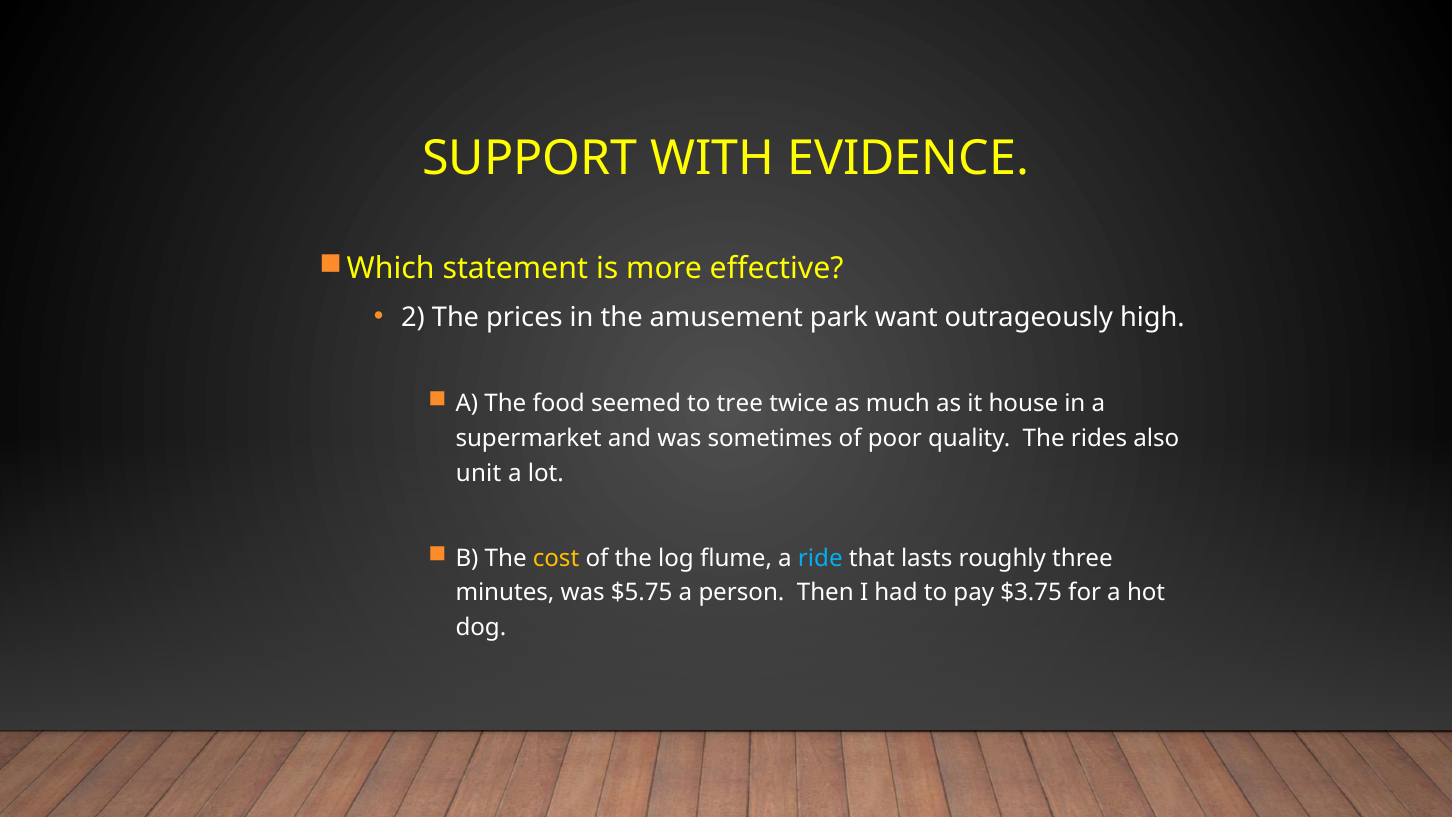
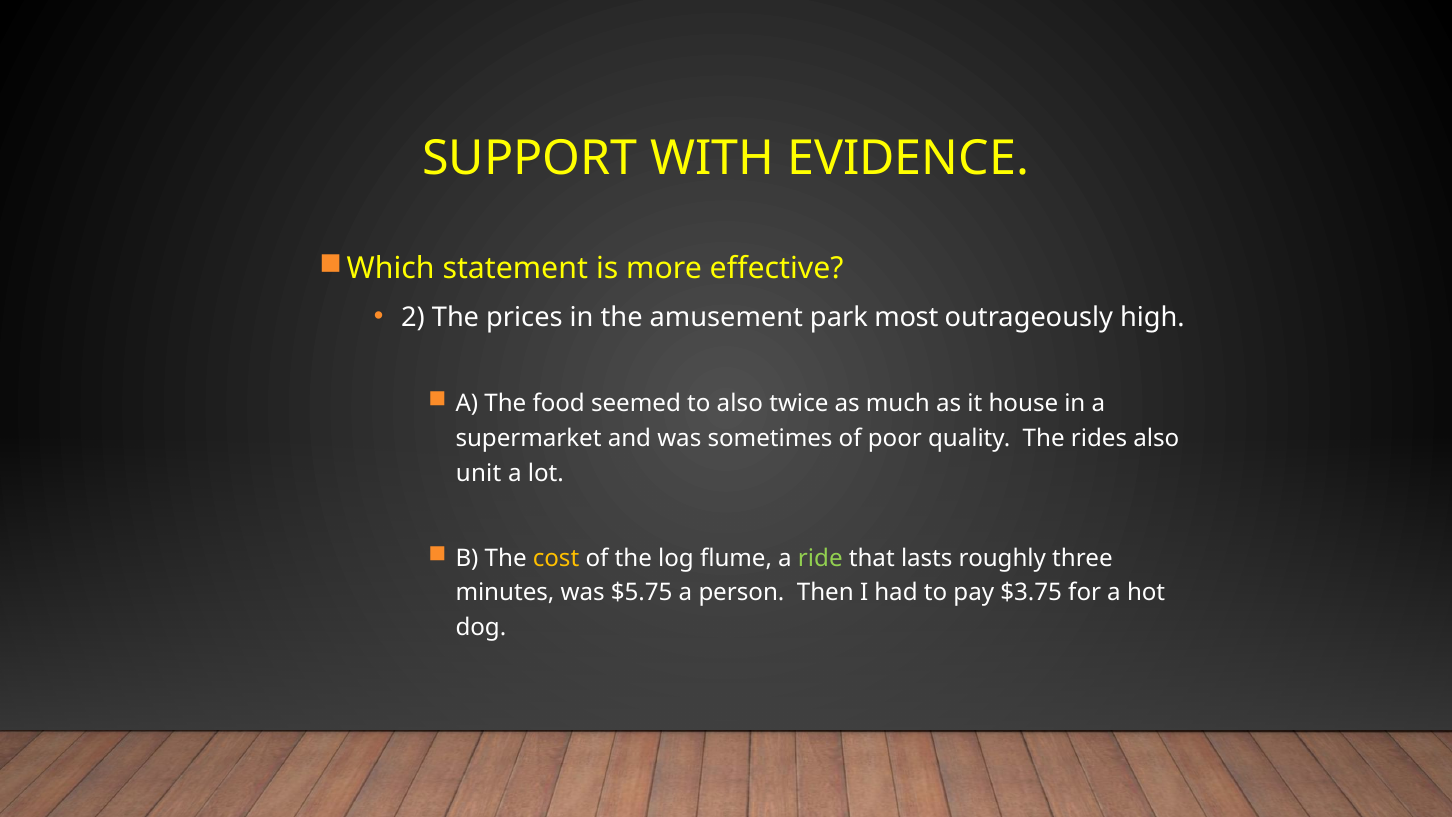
want: want -> most
to tree: tree -> also
ride colour: light blue -> light green
